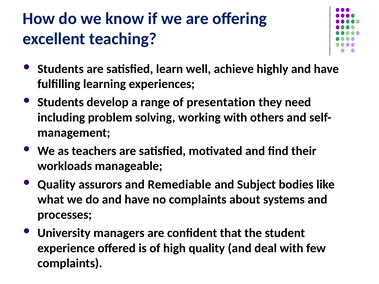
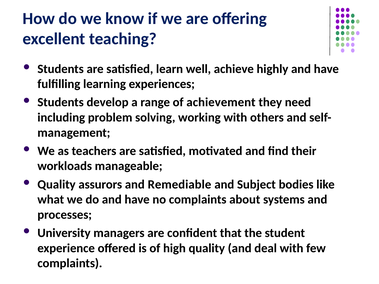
presentation: presentation -> achievement
